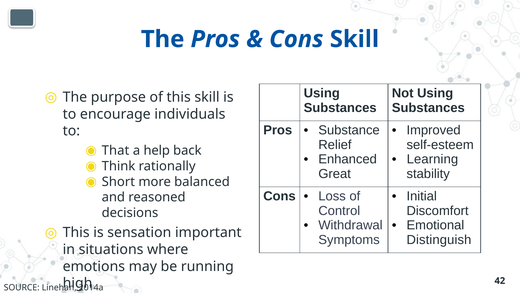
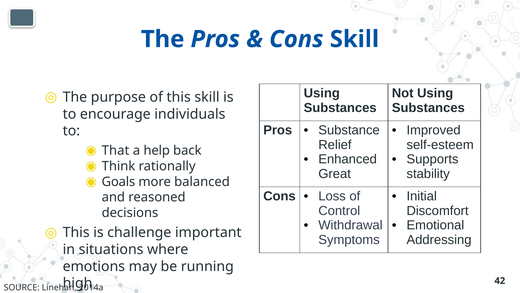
Learning: Learning -> Supports
Short: Short -> Goals
sensation: sensation -> challenge
Distinguish: Distinguish -> Addressing
